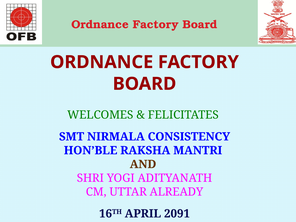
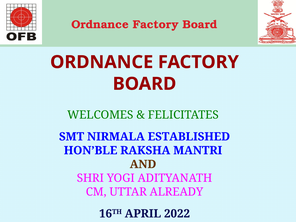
CONSISTENCY: CONSISTENCY -> ESTABLISHED
2091: 2091 -> 2022
